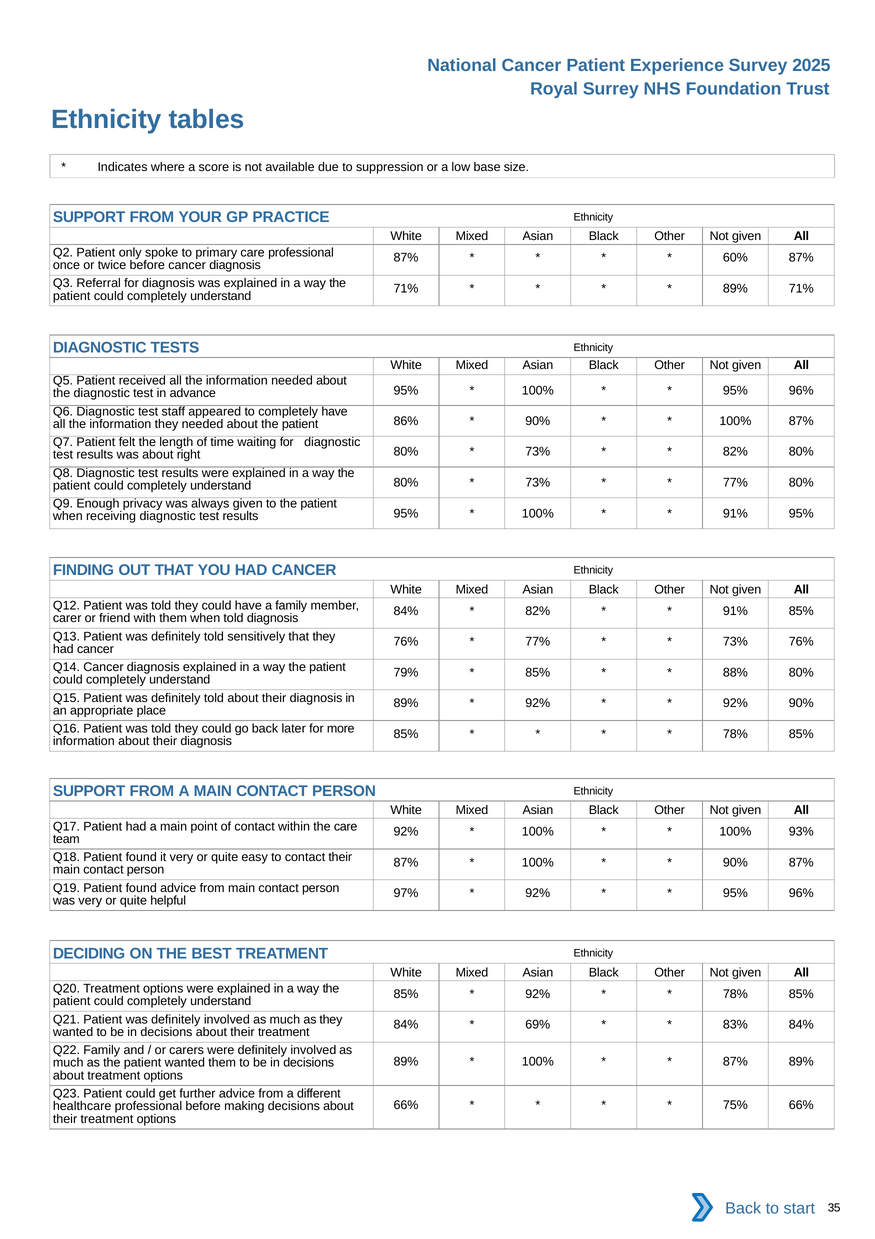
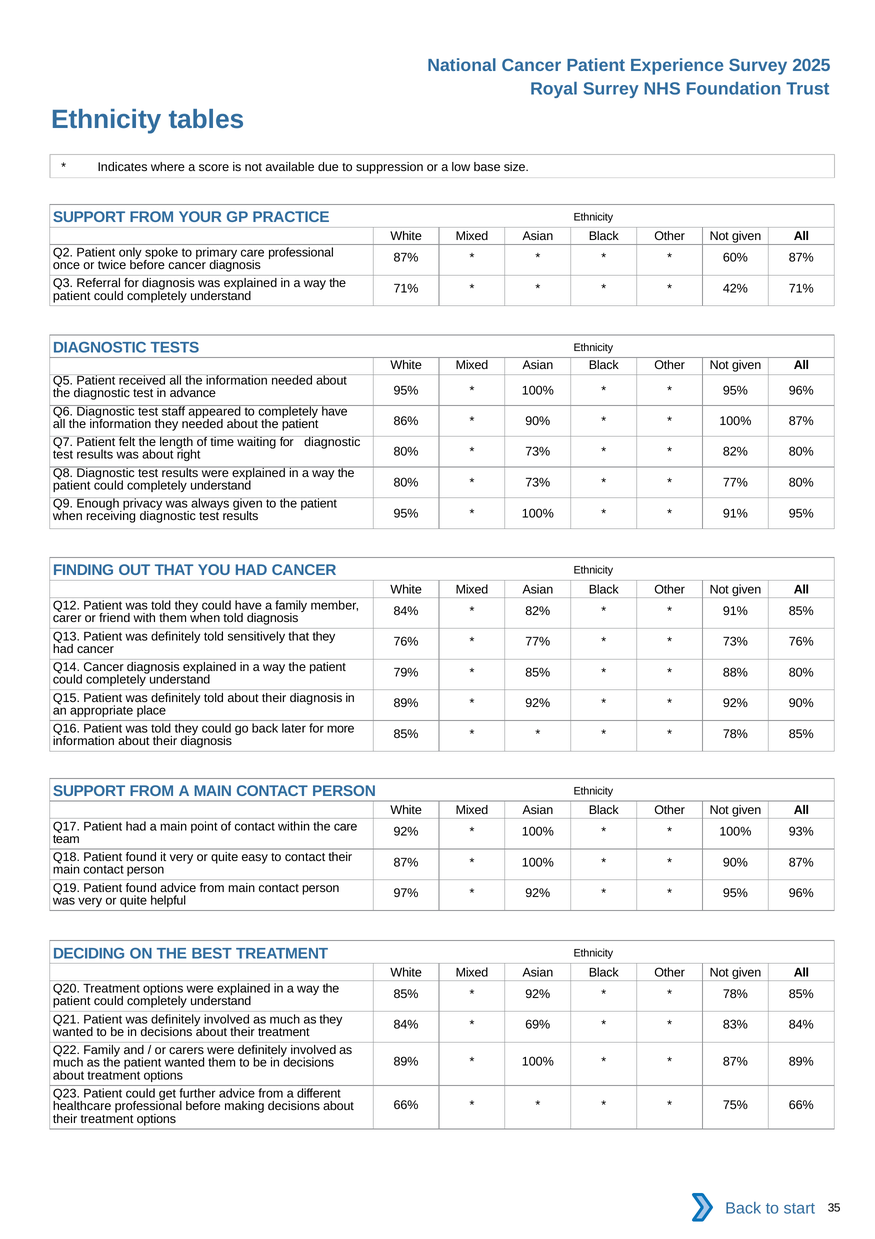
89% at (735, 288): 89% -> 42%
